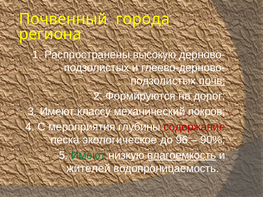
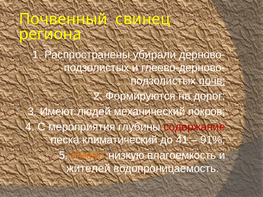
города: города -> свинец
высокую: высокую -> убирали
классу: классу -> людей
экологическое: экологическое -> климатический
96: 96 -> 41
90%: 90% -> 91%
Имеют at (88, 155) colour: green -> orange
влагоемкость underline: present -> none
